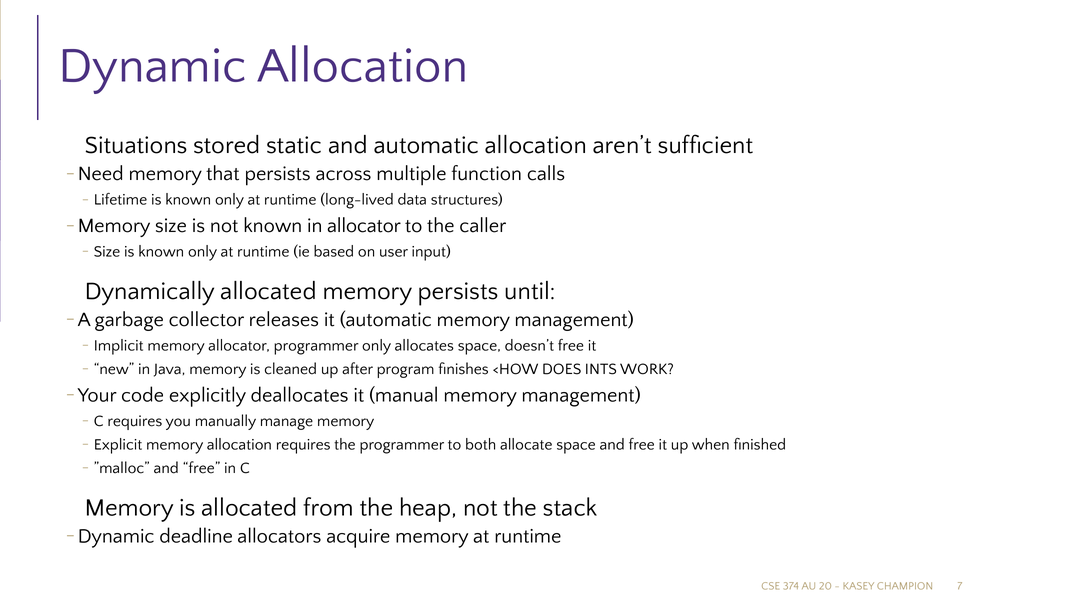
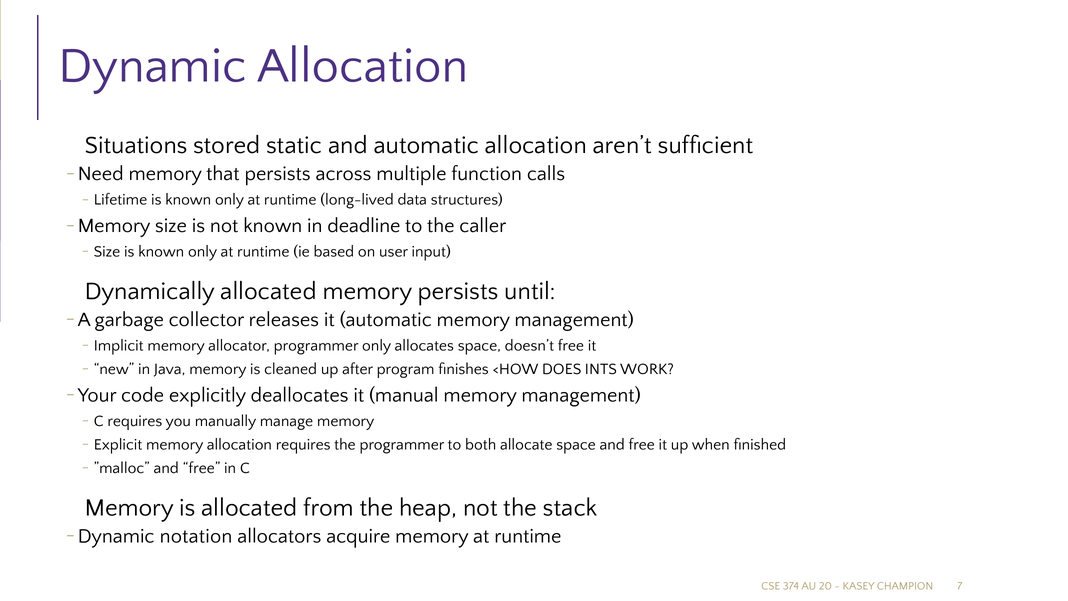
in allocator: allocator -> deadline
deadline: deadline -> notation
